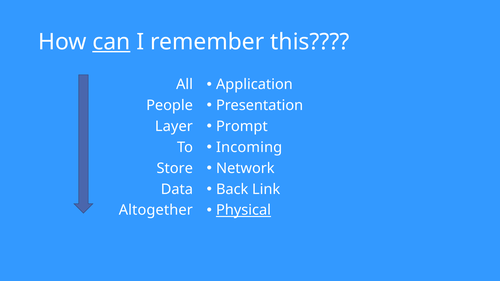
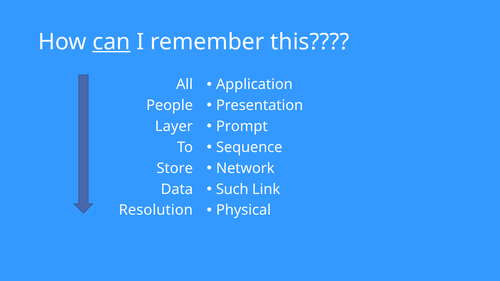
Incoming: Incoming -> Sequence
Back: Back -> Such
Physical underline: present -> none
Altogether: Altogether -> Resolution
